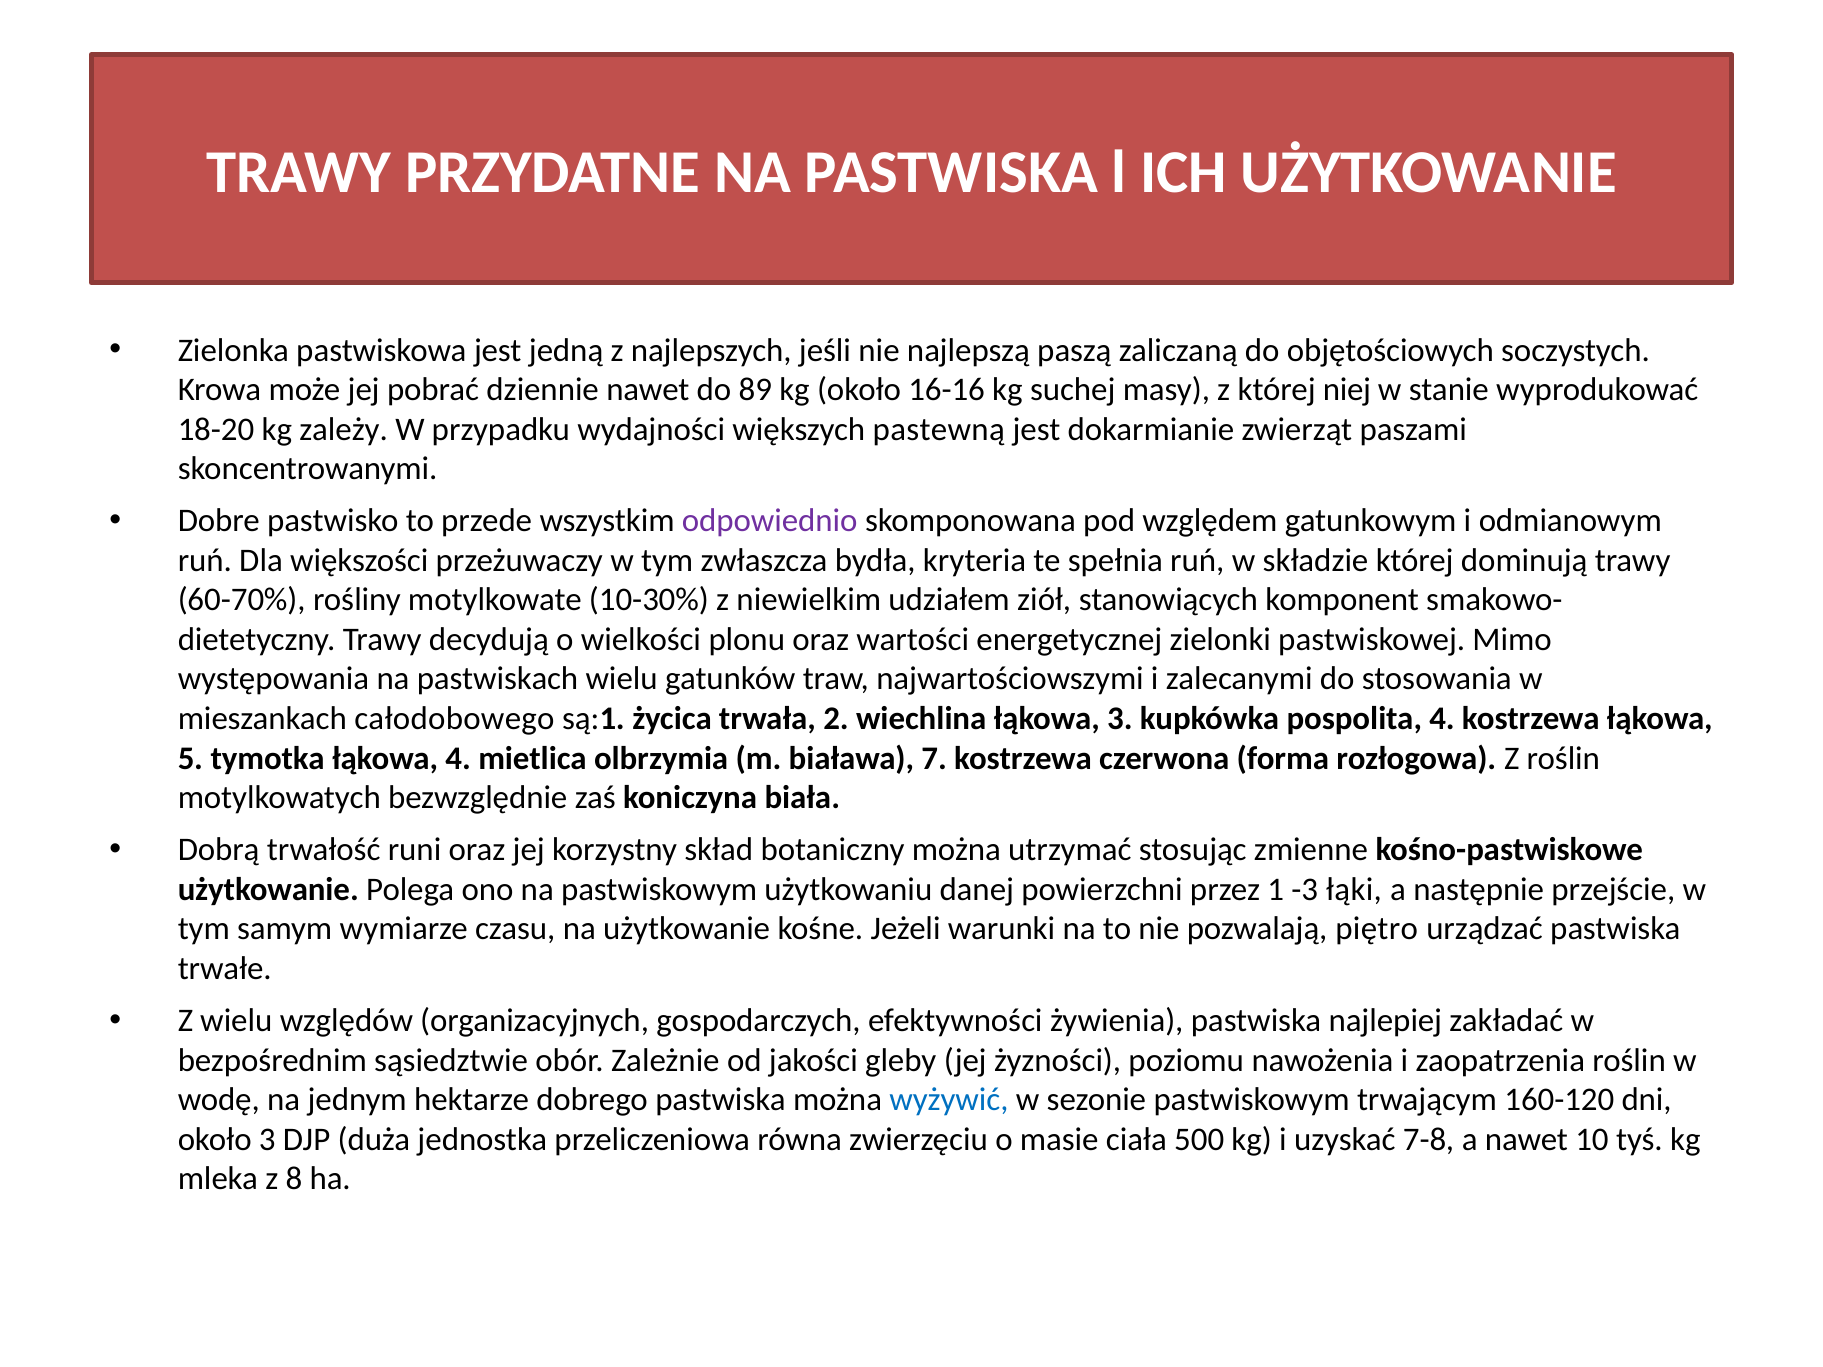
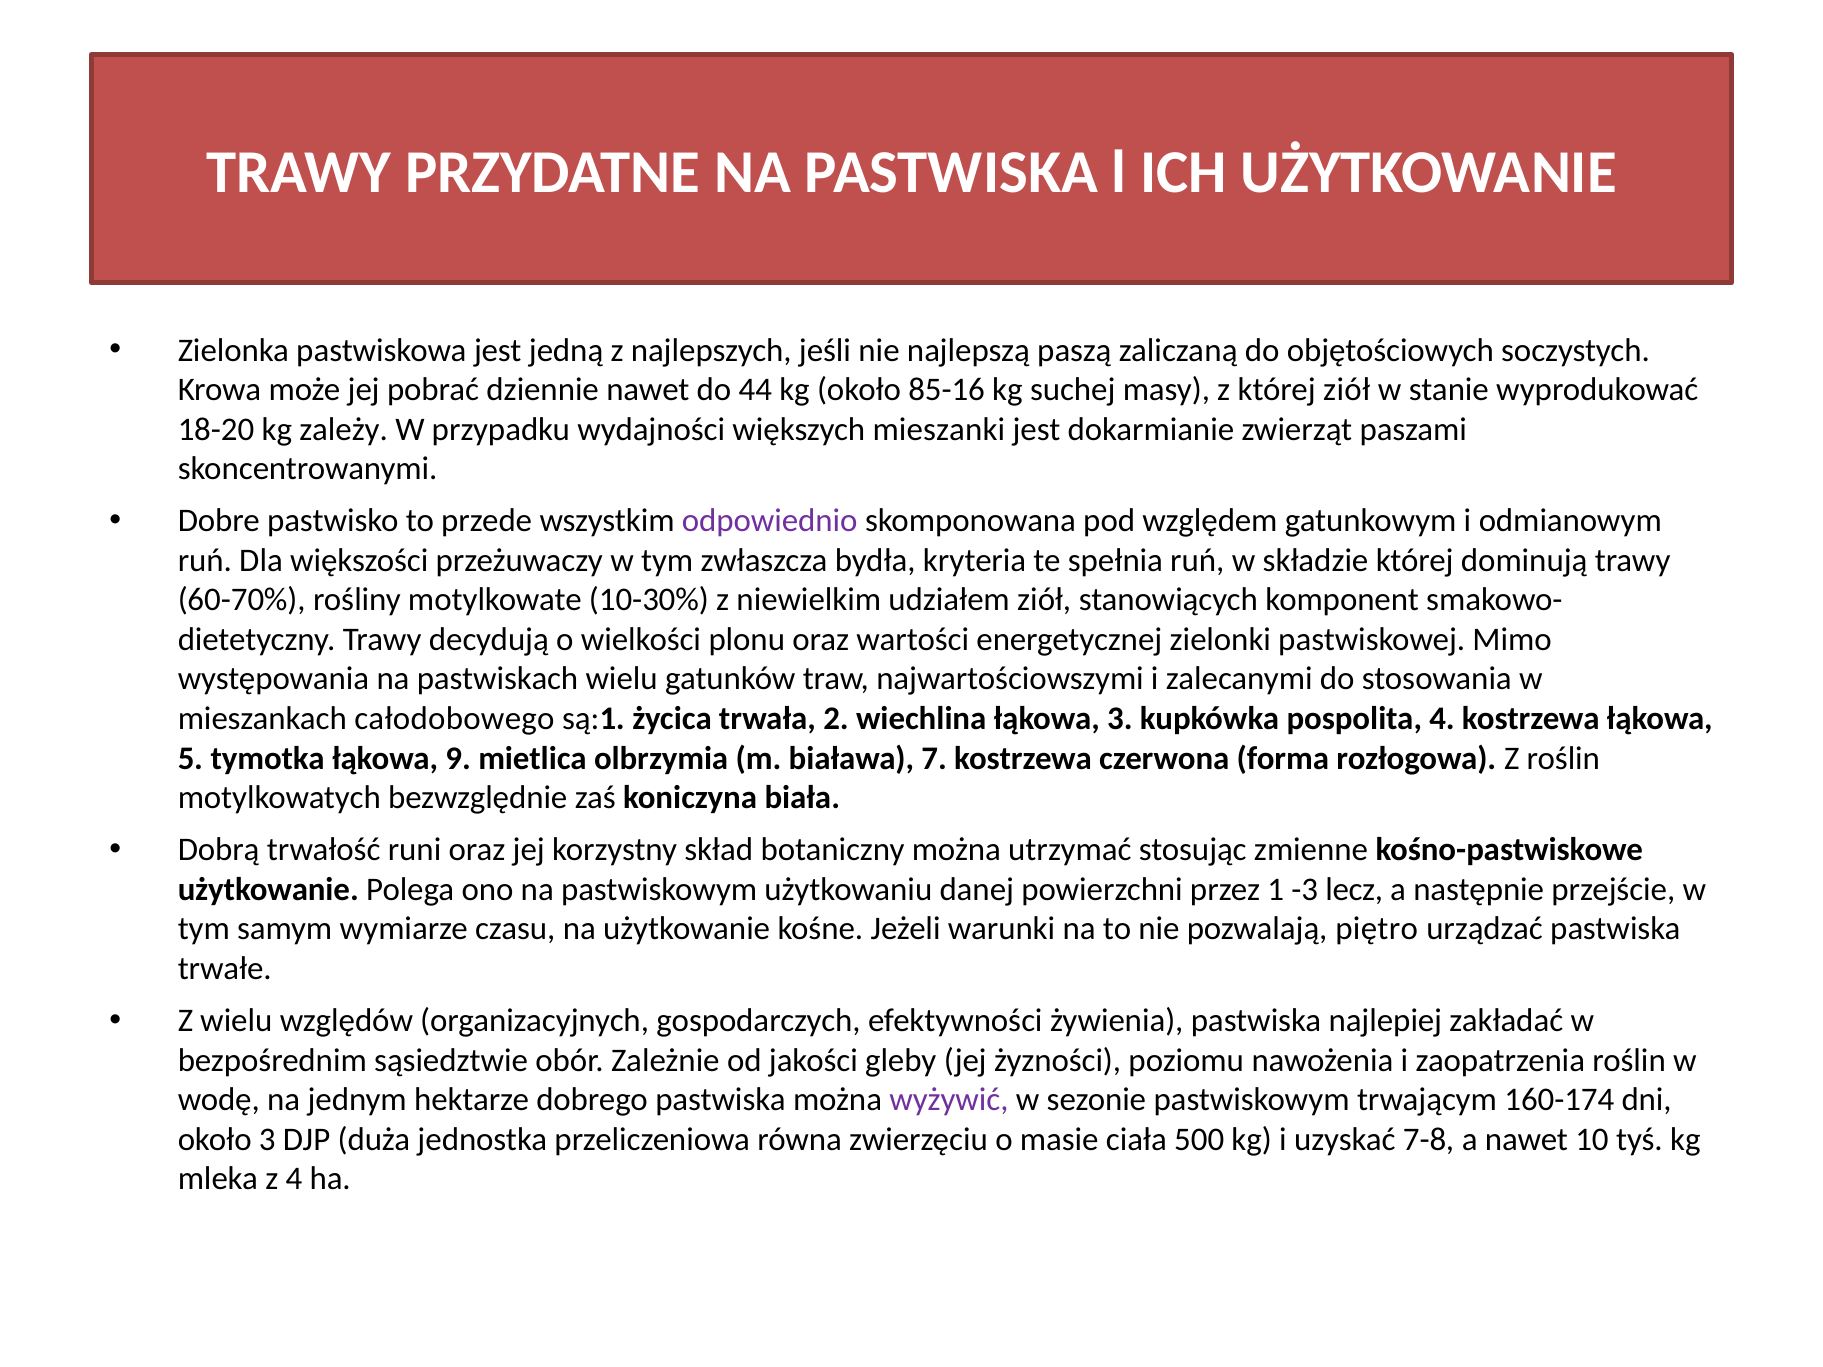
89: 89 -> 44
16-16: 16-16 -> 85-16
której niej: niej -> ziół
pastewną: pastewną -> mieszanki
łąkowa 4: 4 -> 9
łąki: łąki -> lecz
wyżywić colour: blue -> purple
160-120: 160-120 -> 160-174
z 8: 8 -> 4
